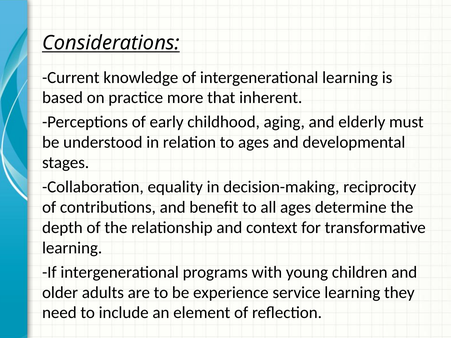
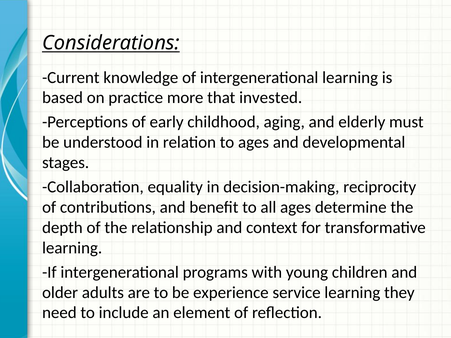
inherent: inherent -> invested
